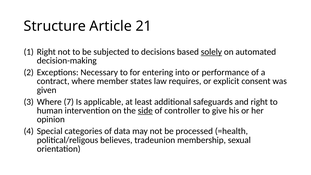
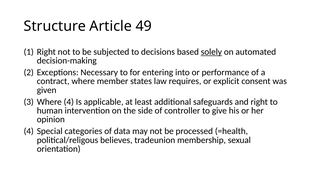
21: 21 -> 49
Where 7: 7 -> 4
side underline: present -> none
